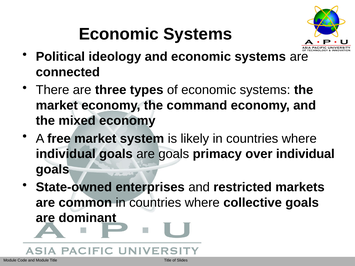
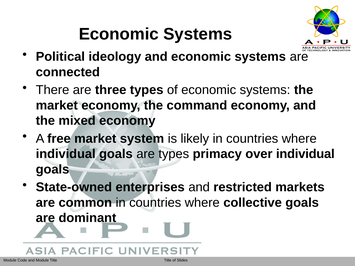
are goals: goals -> types
